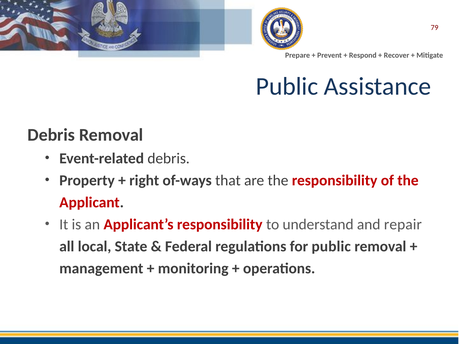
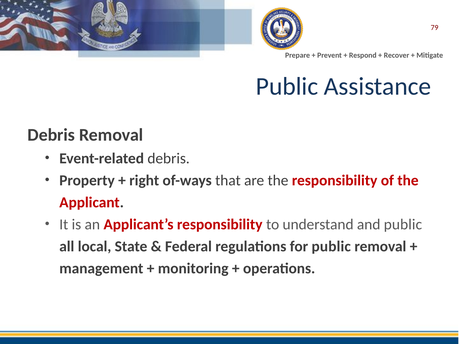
and repair: repair -> public
